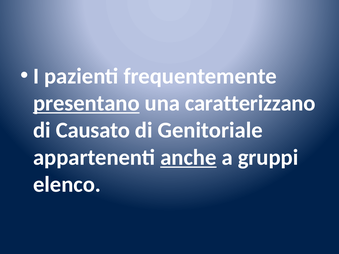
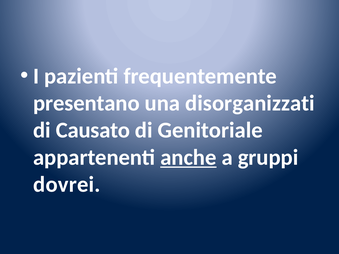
presentano underline: present -> none
caratterizzano: caratterizzano -> disorganizzati
elenco: elenco -> dovrei
